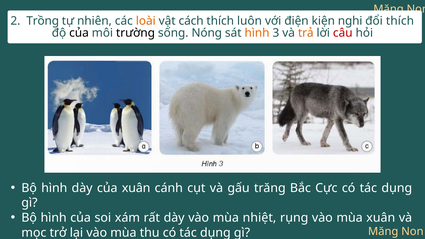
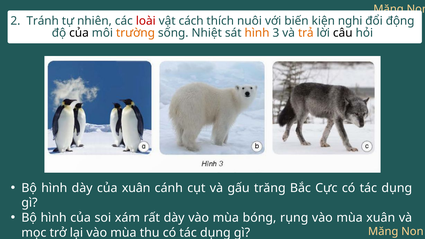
Trồng: Trồng -> Tránh
loài colour: orange -> red
luôn: luôn -> nuôi
điện: điện -> biến
đổi thích: thích -> động
trường colour: black -> orange
Nóng: Nóng -> Nhiệt
câu colour: red -> black
nhiệt: nhiệt -> bóng
